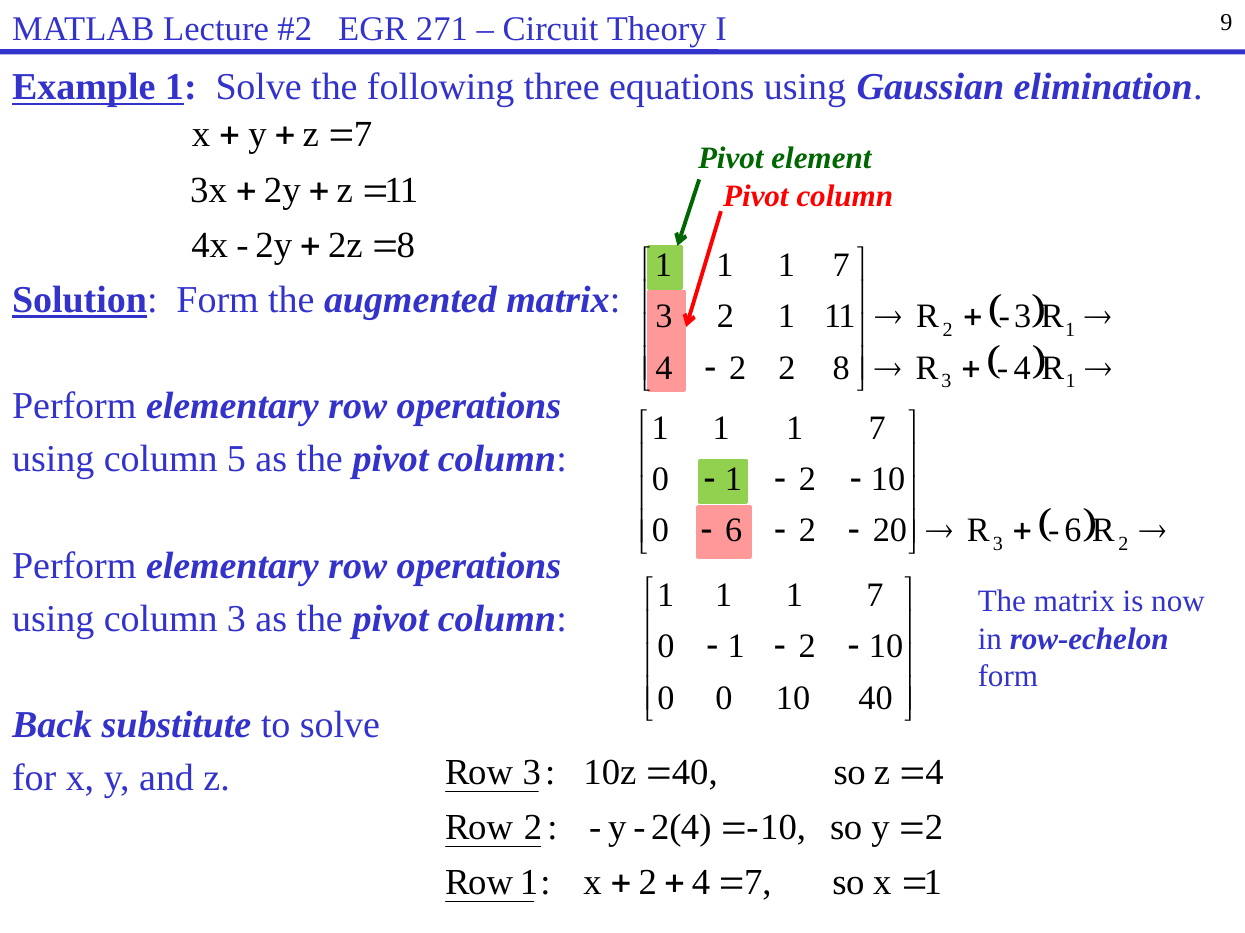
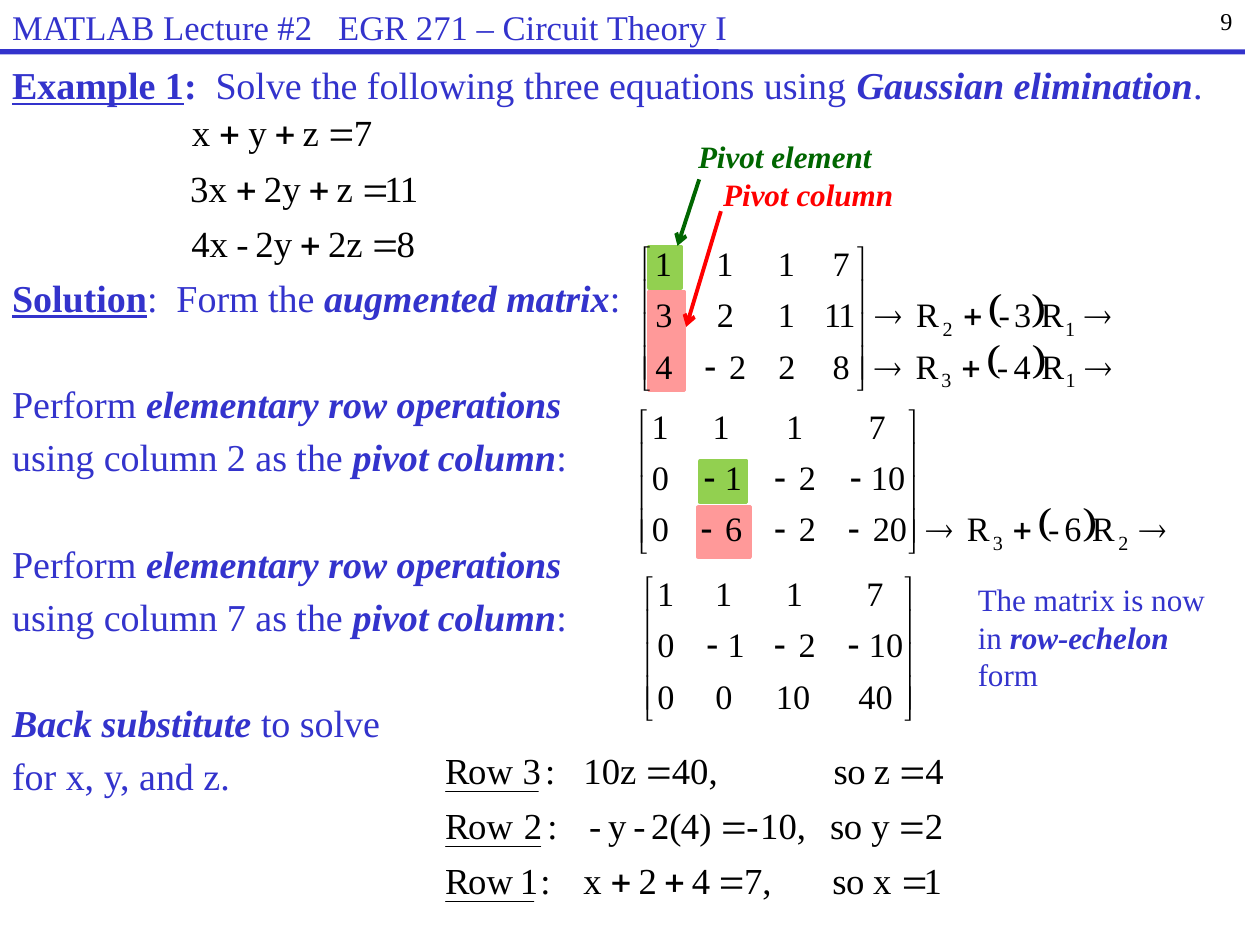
column 5: 5 -> 2
column 3: 3 -> 7
